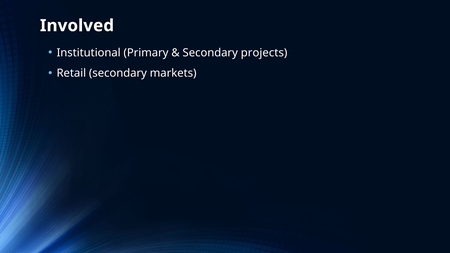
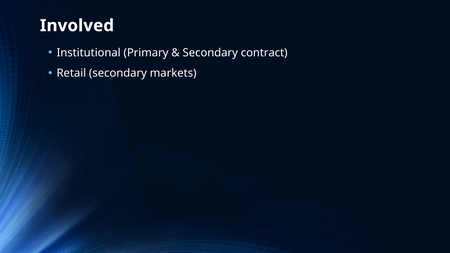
projects: projects -> contract
